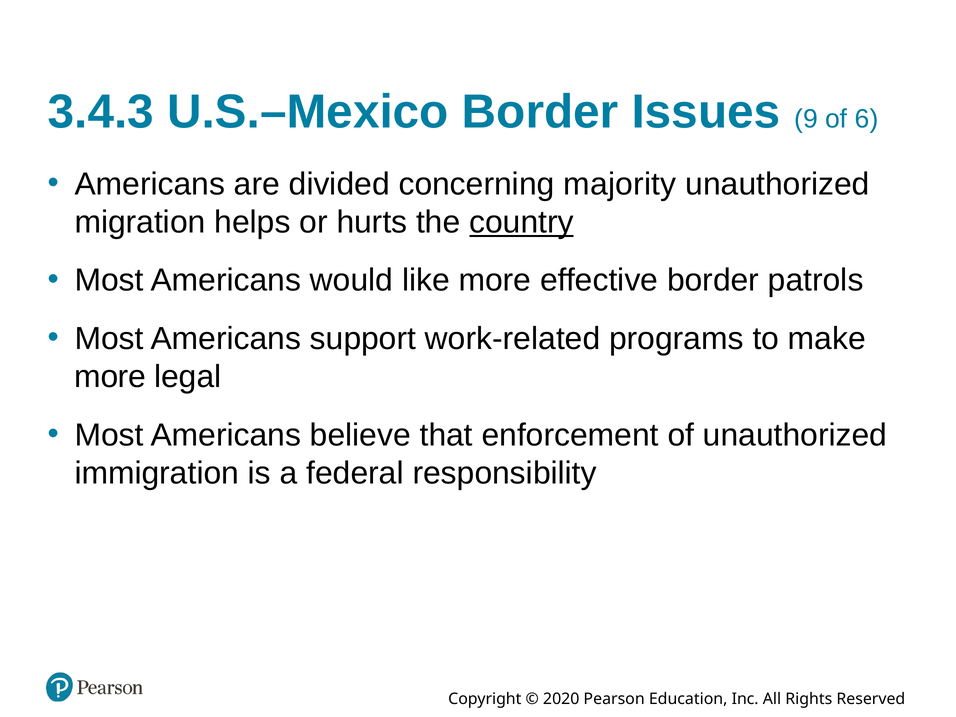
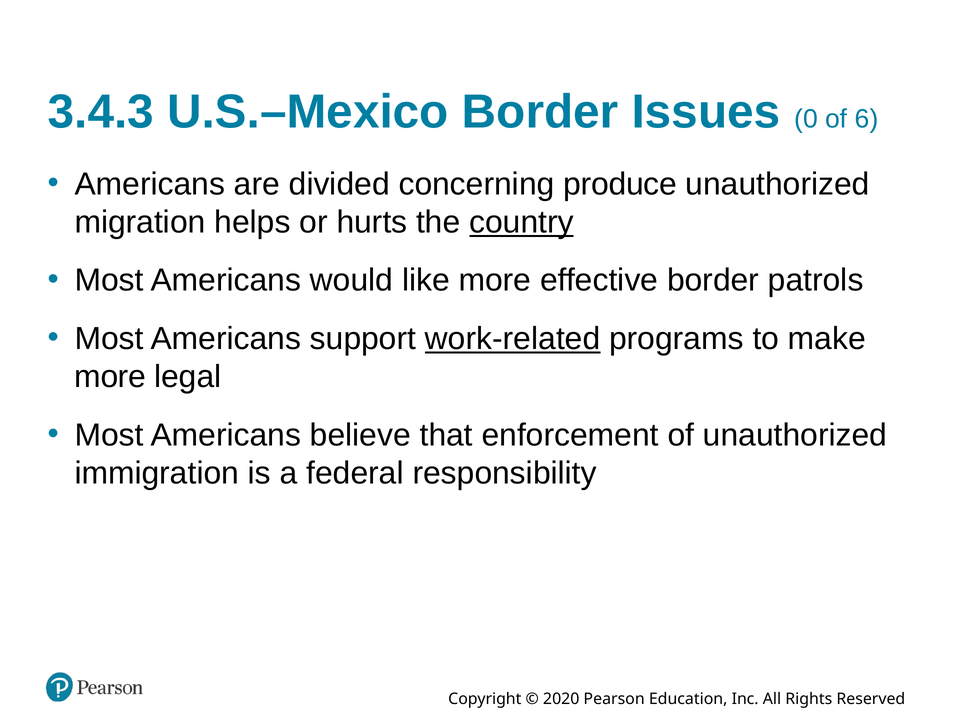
9: 9 -> 0
majority: majority -> produce
work-related underline: none -> present
